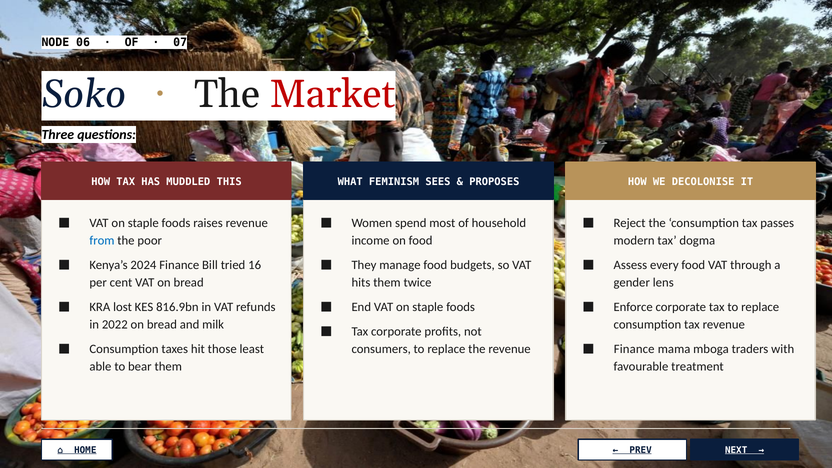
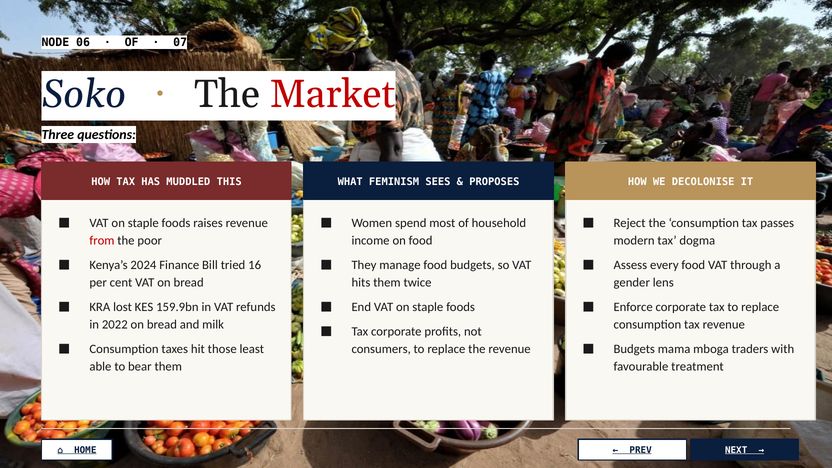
from colour: blue -> red
816.9bn: 816.9bn -> 159.9bn
Finance at (634, 349): Finance -> Budgets
